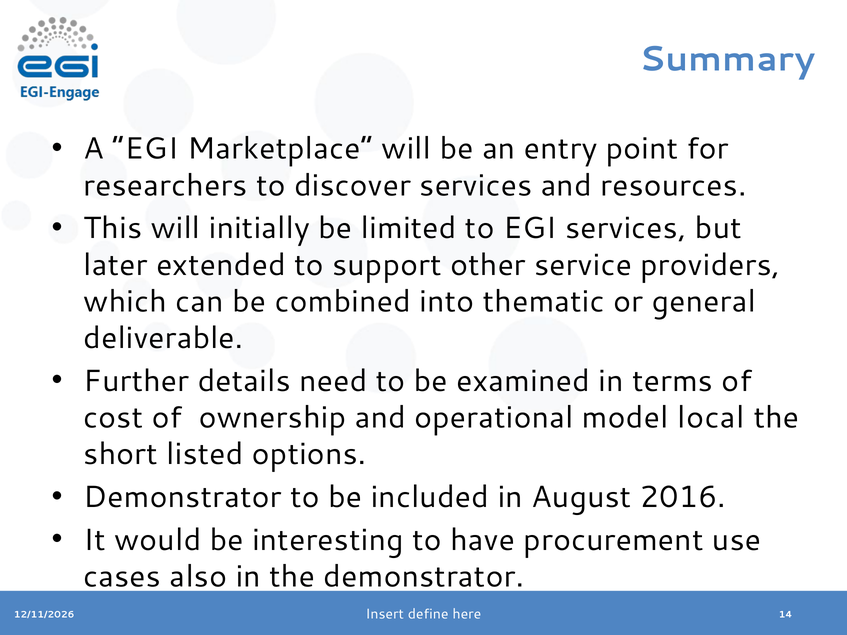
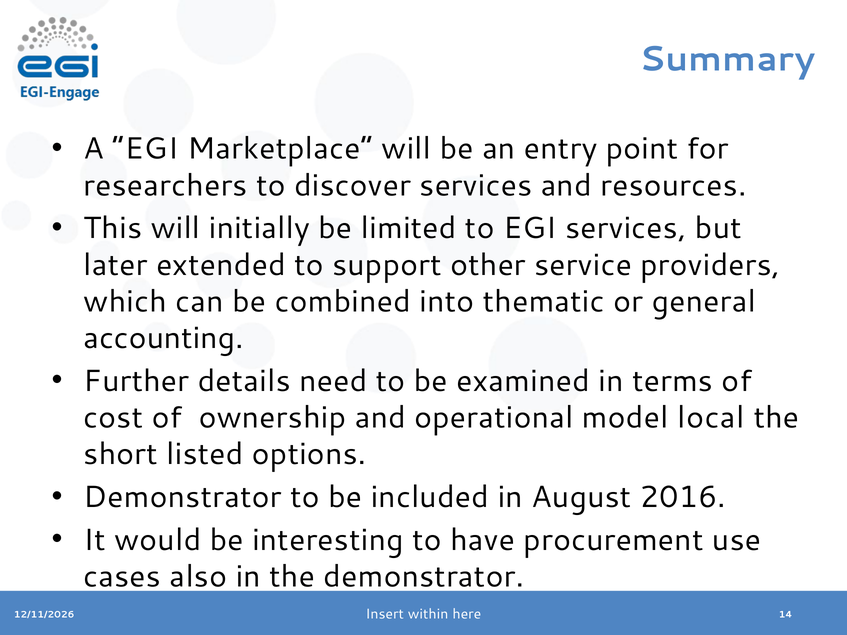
deliverable: deliverable -> accounting
define: define -> within
